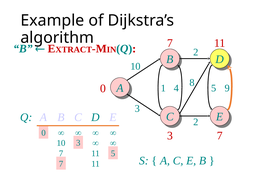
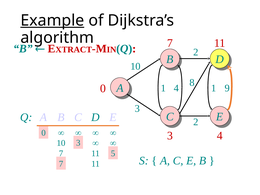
Example underline: none -> present
4 5: 5 -> 1
3 7: 7 -> 4
